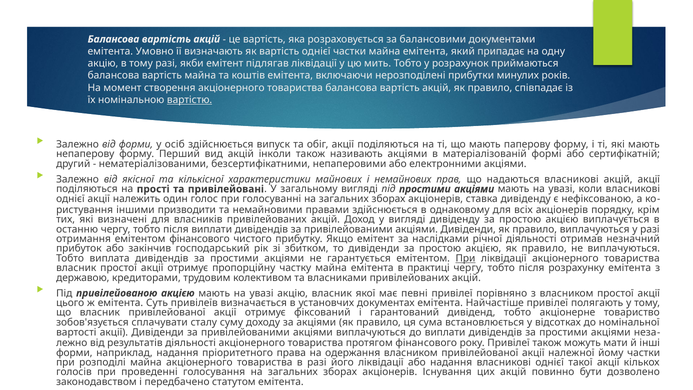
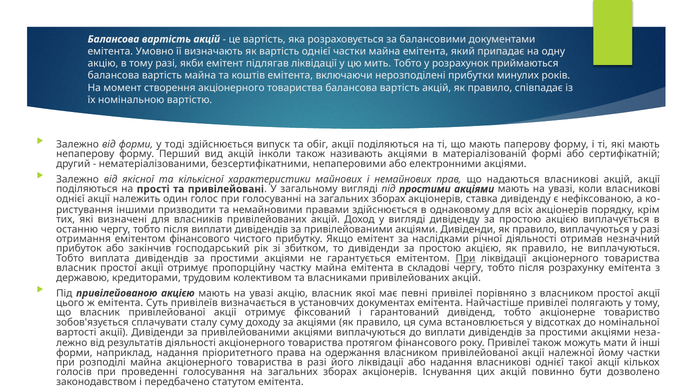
вартістю underline: present -> none
осіб: осіб -> тоді
практиці: практиці -> складові
